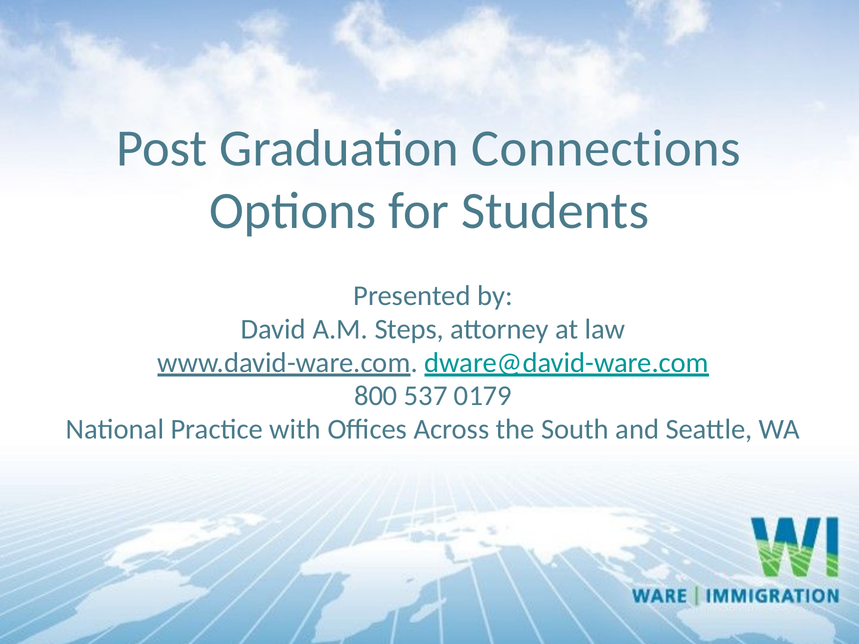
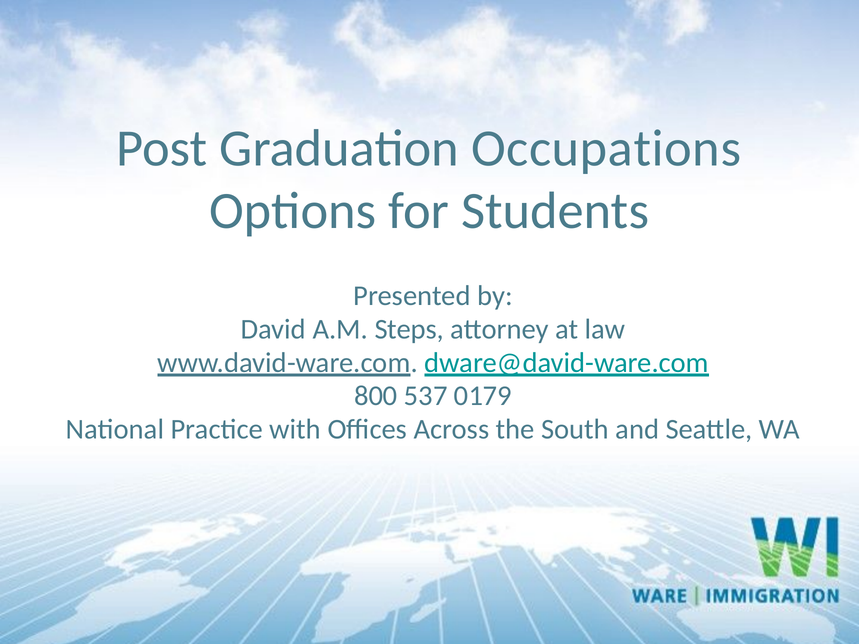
Connections: Connections -> Occupations
